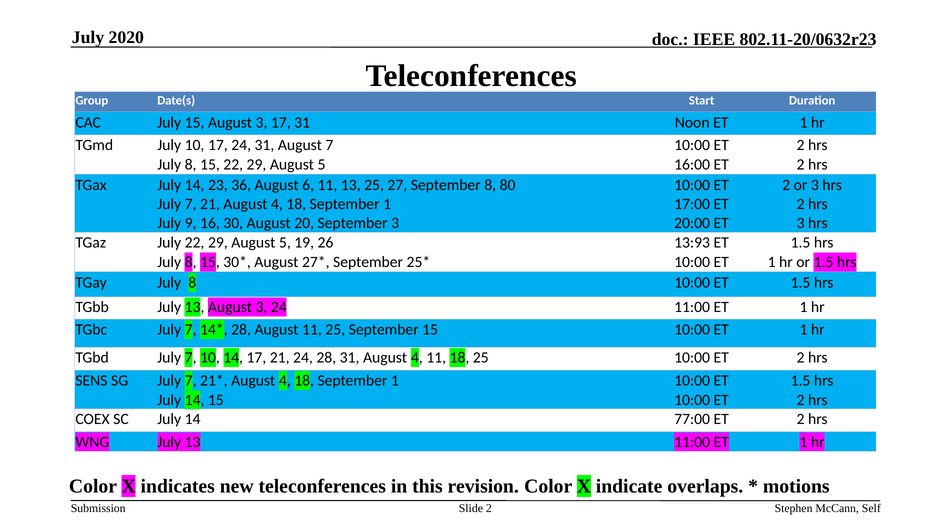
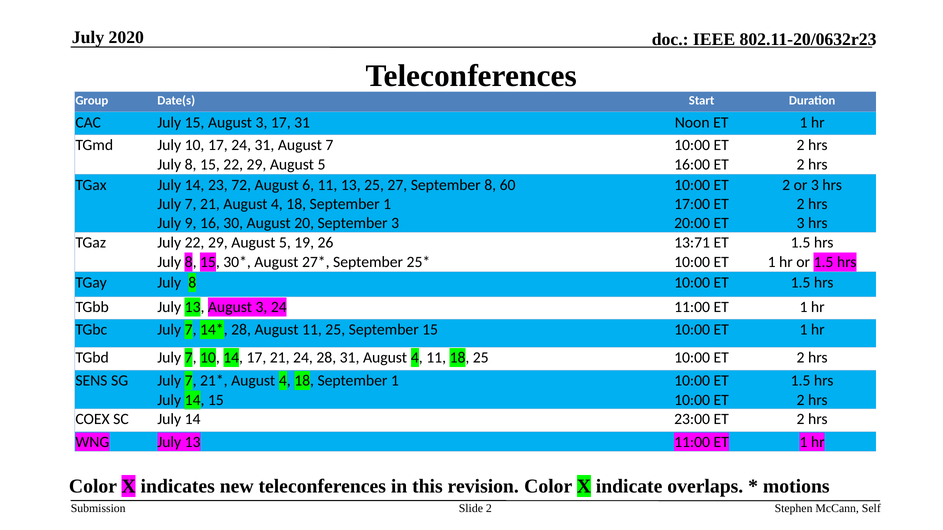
36: 36 -> 72
80: 80 -> 60
13:93: 13:93 -> 13:71
77:00: 77:00 -> 23:00
